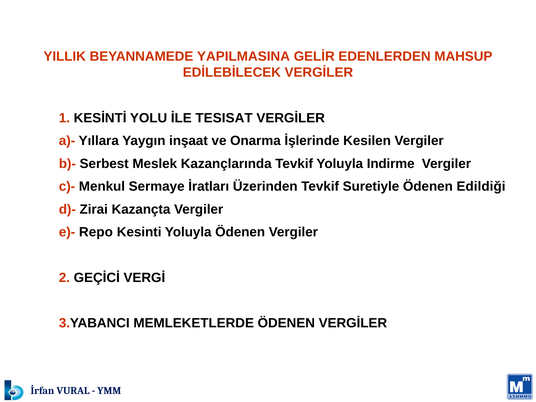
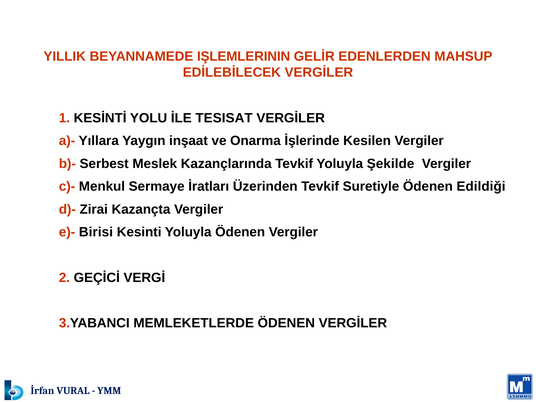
YAPILMASINA: YAPILMASINA -> IŞLEMLERININ
Indirme: Indirme -> Şekilde
Repo: Repo -> Birisi
